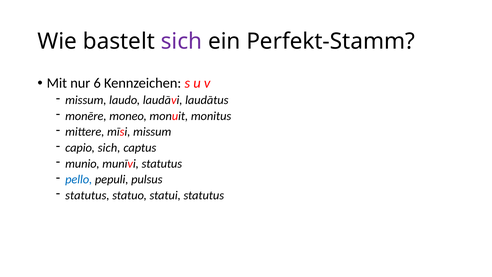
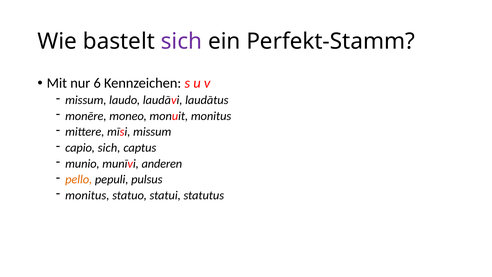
munīvi statutus: statutus -> anderen
pello colour: blue -> orange
statutus at (87, 195): statutus -> monitus
